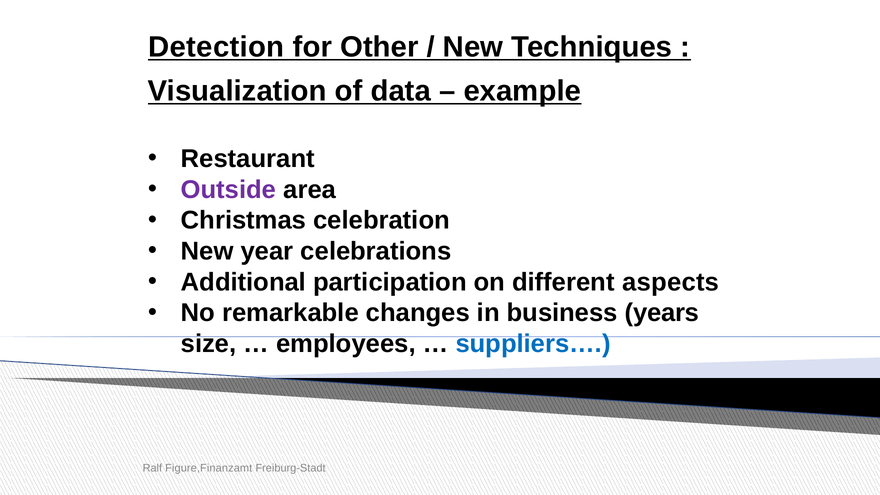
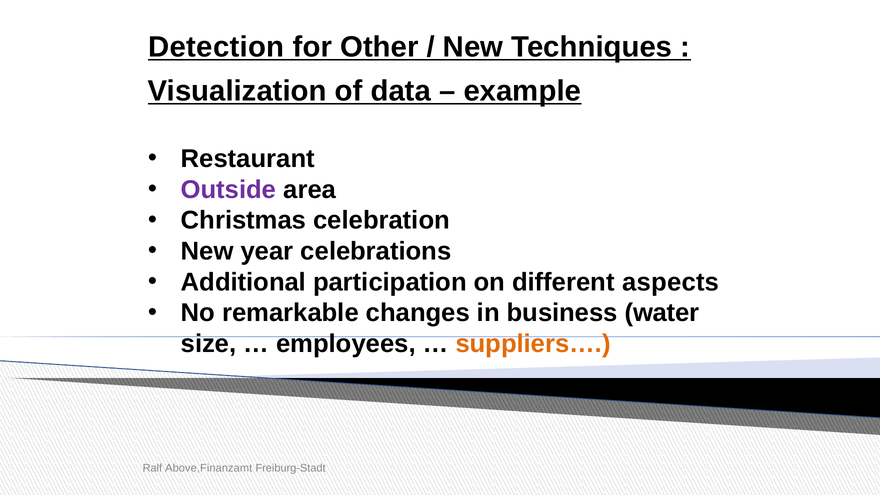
years: years -> water
suppliers… colour: blue -> orange
Figure,Finanzamt: Figure,Finanzamt -> Above,Finanzamt
